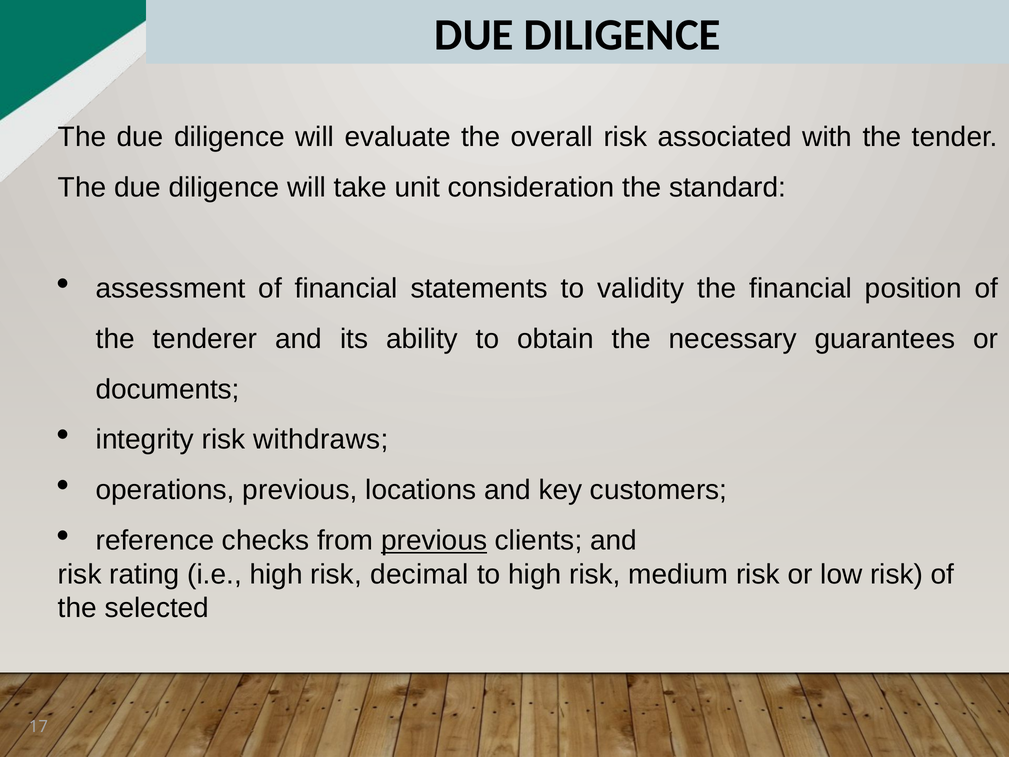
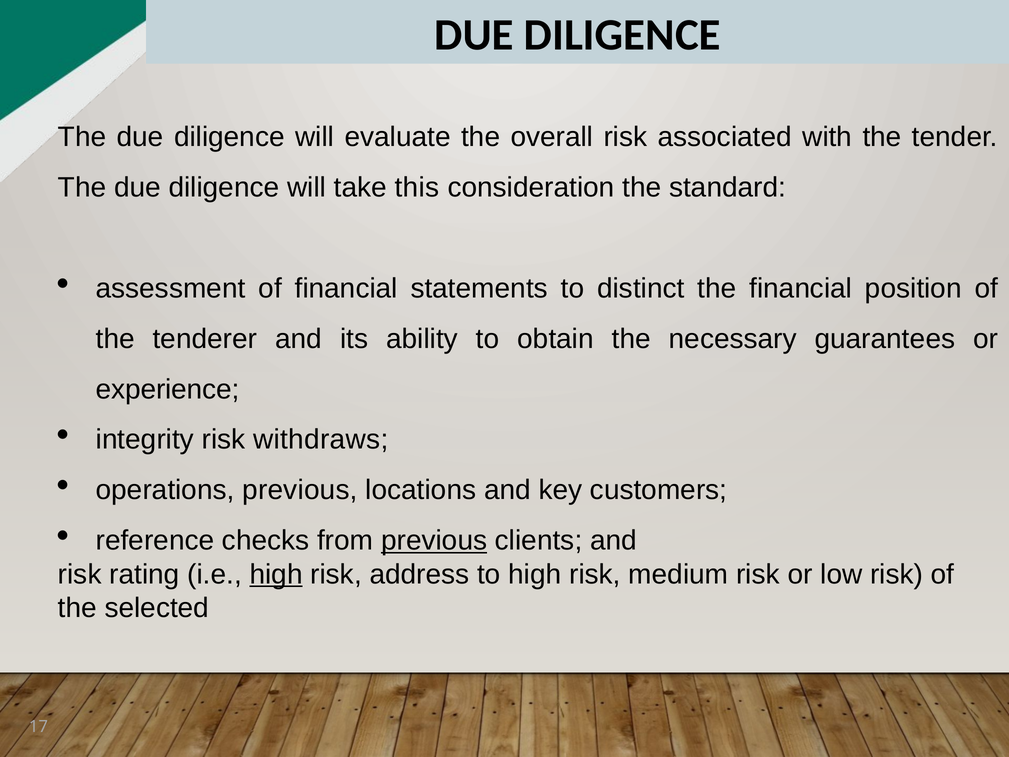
unit: unit -> this
validity: validity -> distinct
documents: documents -> experience
high at (276, 574) underline: none -> present
decimal: decimal -> address
